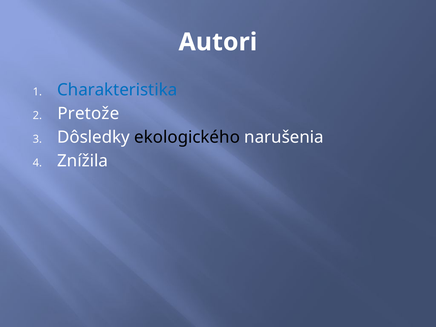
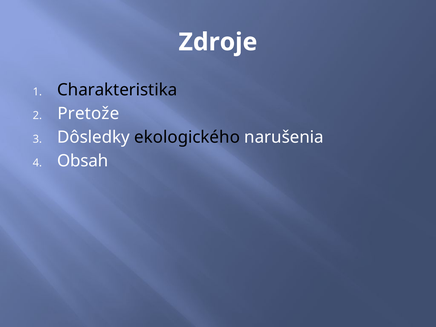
Autori: Autori -> Zdroje
Charakteristika colour: blue -> black
Znížila: Znížila -> Obsah
